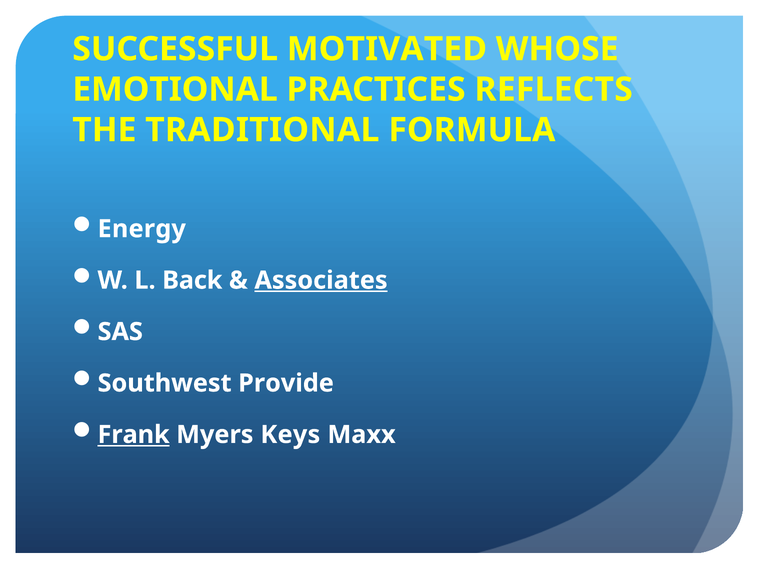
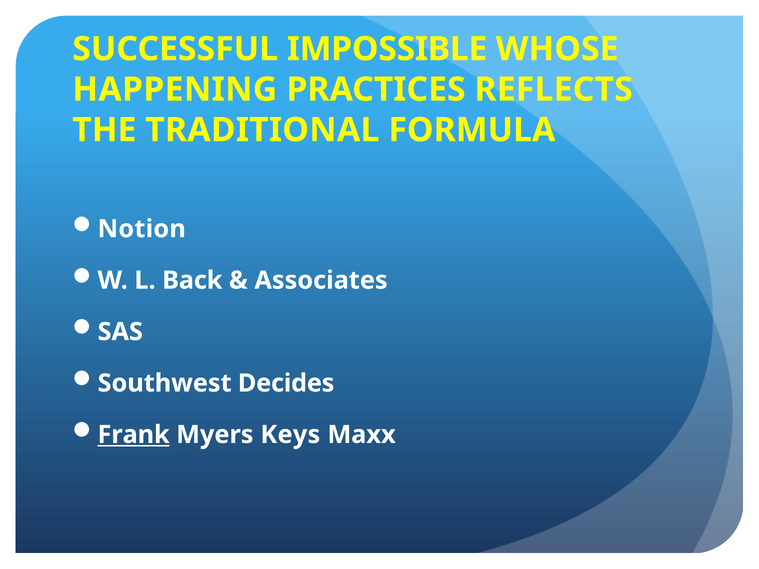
MOTIVATED: MOTIVATED -> IMPOSSIBLE
EMOTIONAL: EMOTIONAL -> HAPPENING
Energy: Energy -> Notion
Associates underline: present -> none
Provide: Provide -> Decides
